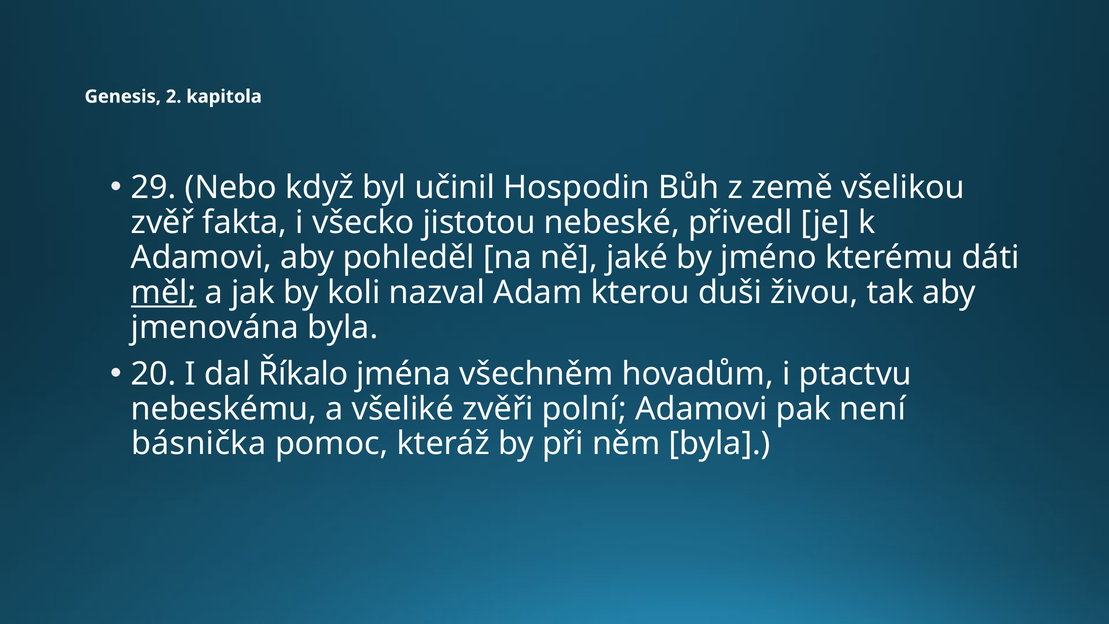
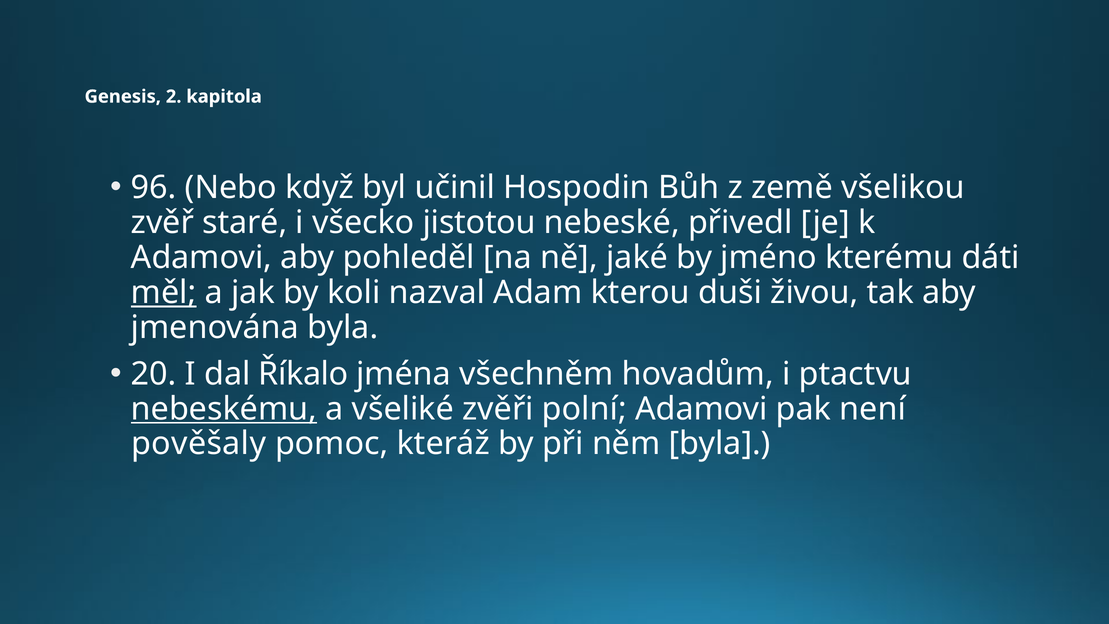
29: 29 -> 96
fakta: fakta -> staré
nebeskému underline: none -> present
básnička: básnička -> pověšaly
